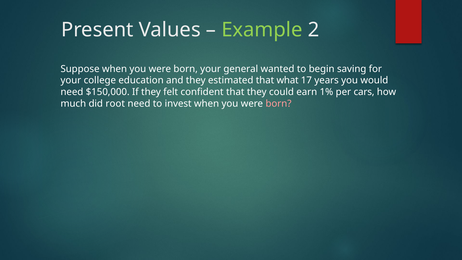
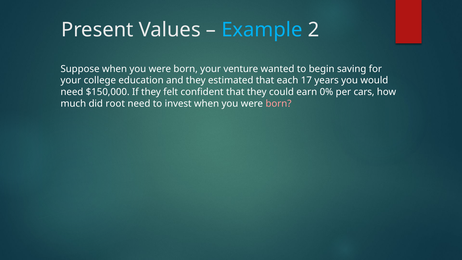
Example colour: light green -> light blue
general: general -> venture
what: what -> each
1%: 1% -> 0%
